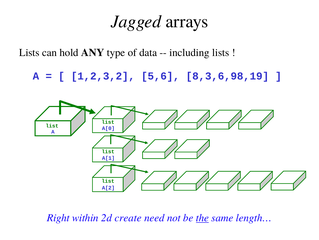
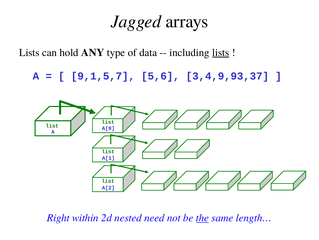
lists at (221, 52) underline: none -> present
1,2,3,2: 1,2,3,2 -> 9,1,5,7
8,3,6,98,19: 8,3,6,98,19 -> 3,4,9,93,37
create: create -> nested
